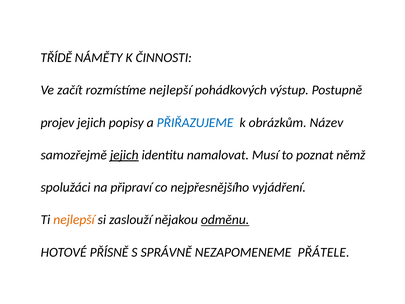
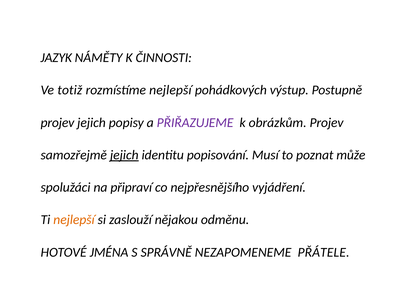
TŘÍDĚ: TŘÍDĚ -> JAZYK
začít: začít -> totiž
PŘIŘAZUJEME colour: blue -> purple
obrázkům Název: Název -> Projev
namalovat: namalovat -> popisování
němž: němž -> může
odměnu underline: present -> none
PŘÍSNĚ: PŘÍSNĚ -> JMÉNA
